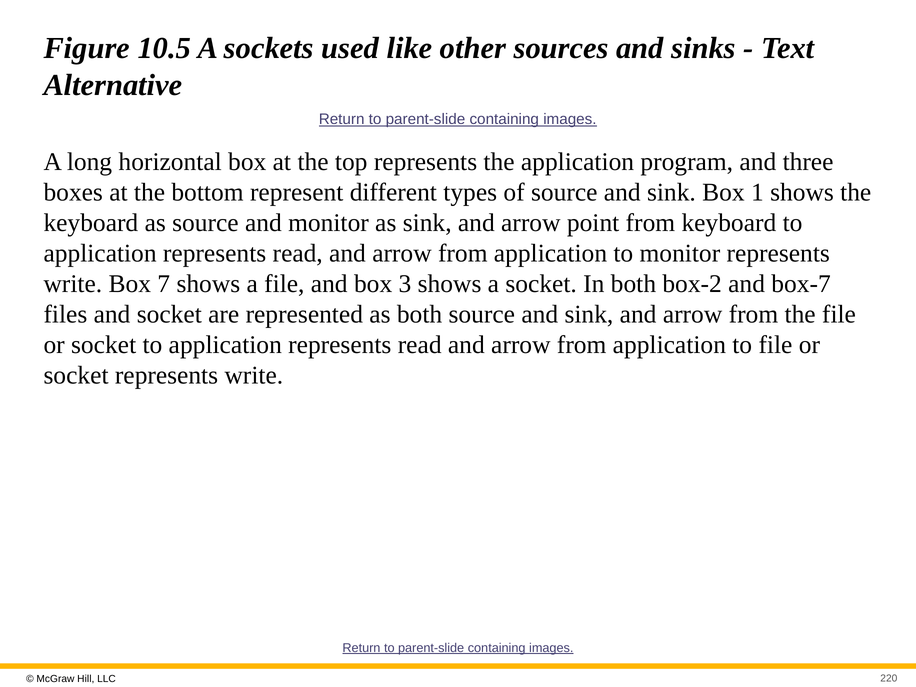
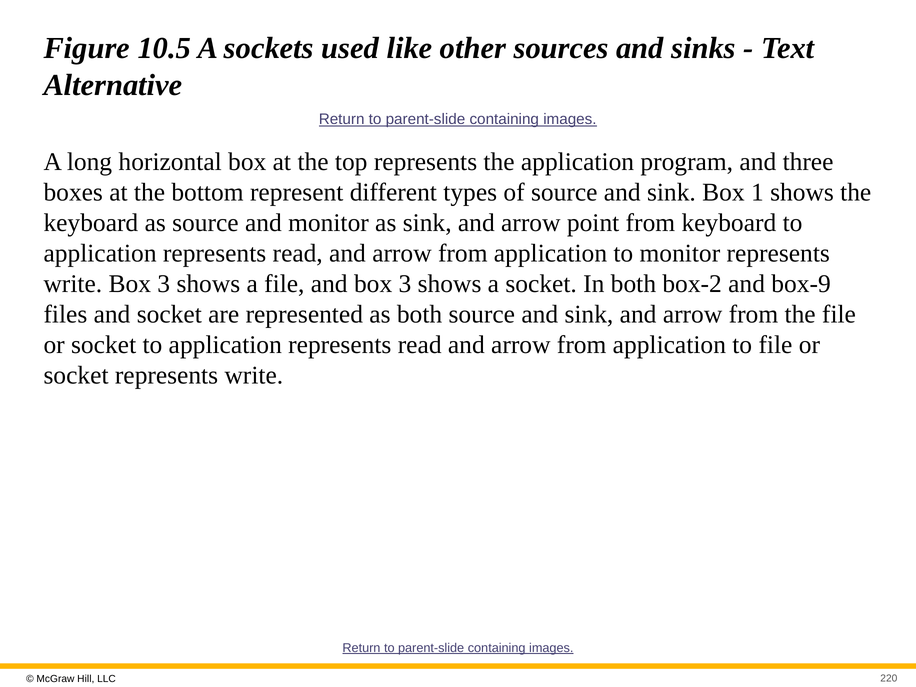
write Box 7: 7 -> 3
box-7: box-7 -> box-9
